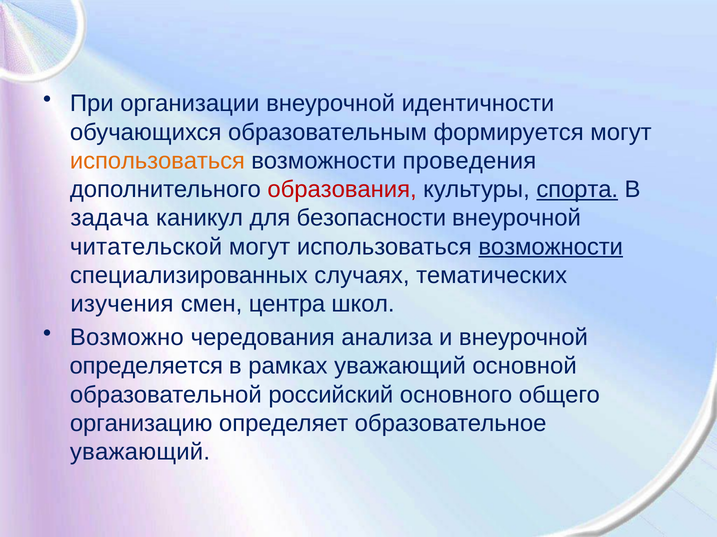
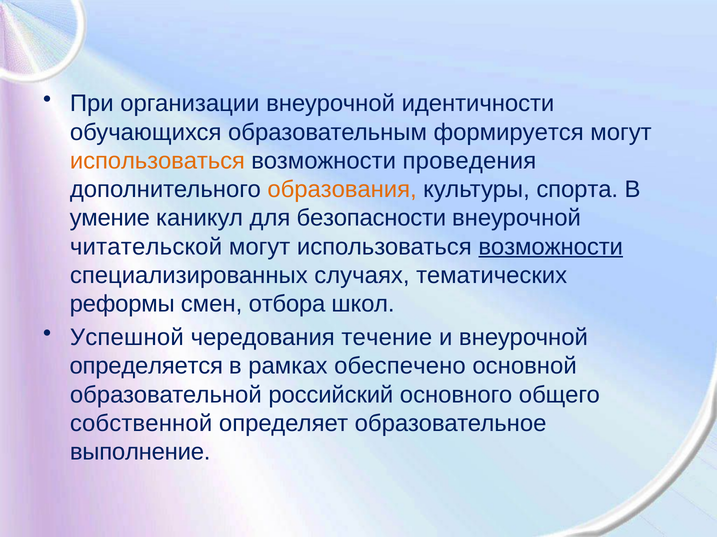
образования colour: red -> orange
спорта underline: present -> none
задача: задача -> умение
изучения: изучения -> реформы
центра: центра -> отбора
Возможно: Возможно -> Успешной
анализа: анализа -> течение
рамках уважающий: уважающий -> обеспечено
организацию: организацию -> собственной
уважающий at (140, 453): уважающий -> выполнение
